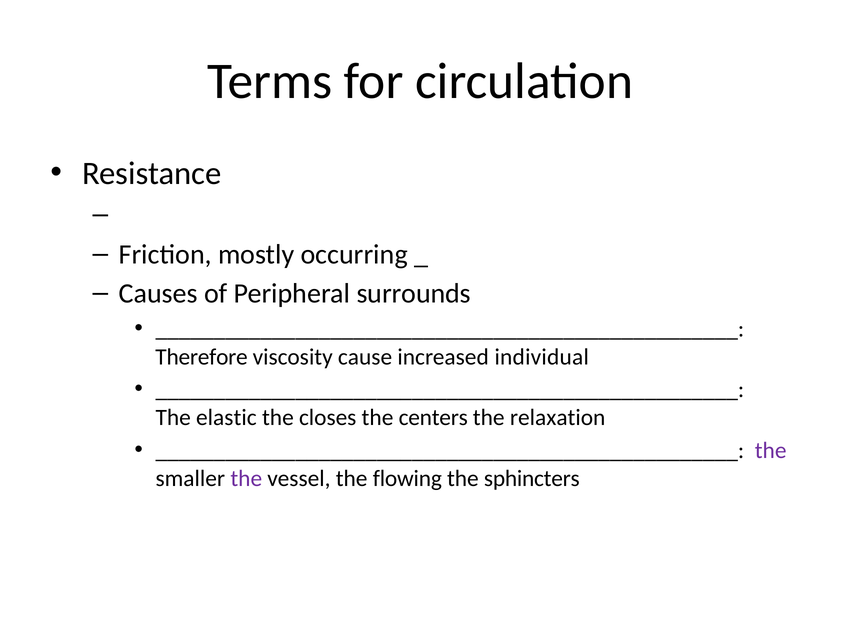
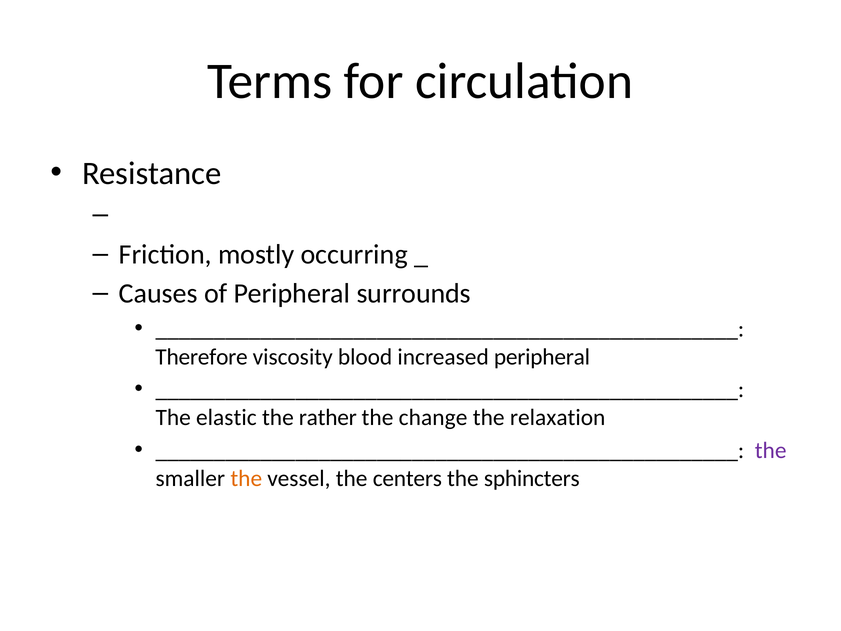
cause: cause -> blood
increased individual: individual -> peripheral
closes: closes -> rather
centers: centers -> change
the at (246, 478) colour: purple -> orange
flowing: flowing -> centers
